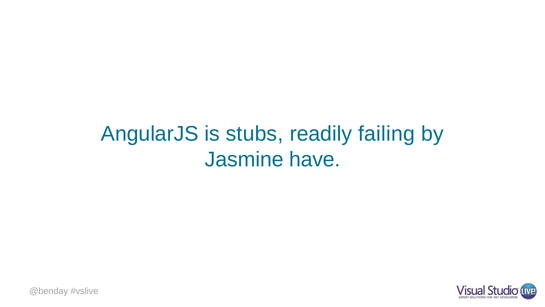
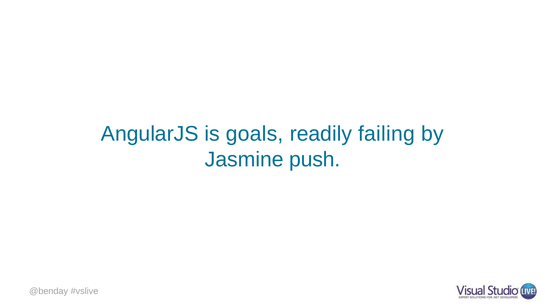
stubs: stubs -> goals
have: have -> push
